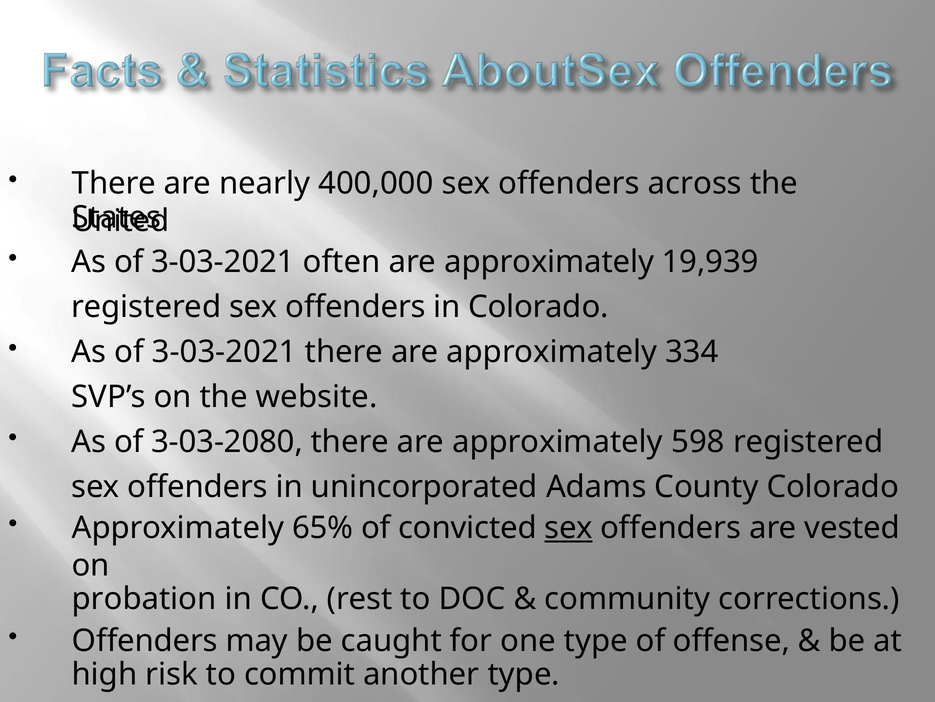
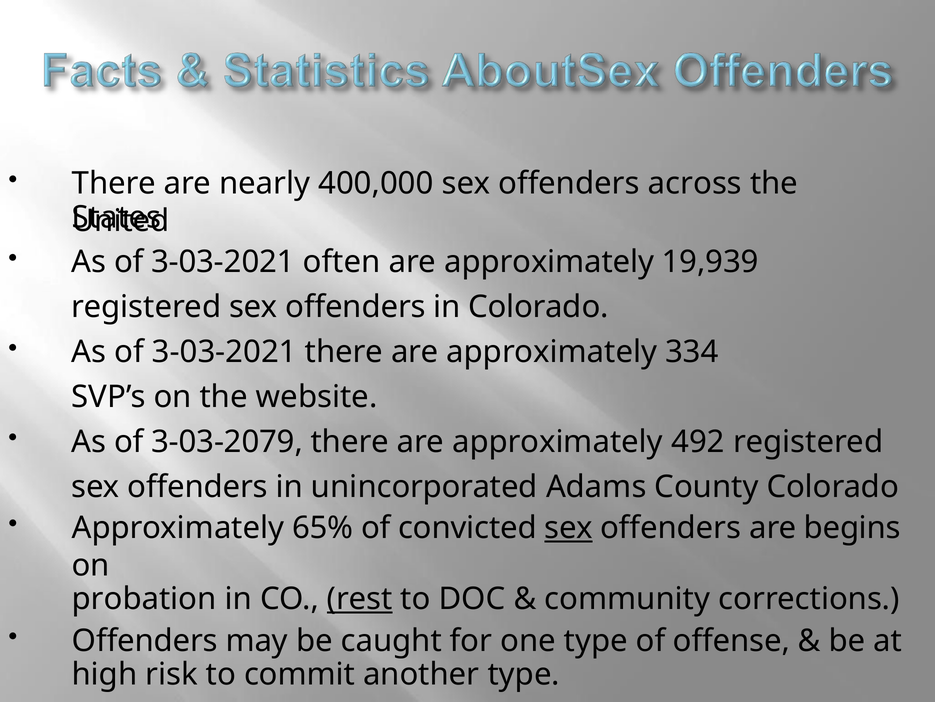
3-03-2080: 3-03-2080 -> 3-03-2079
598: 598 -> 492
vested: vested -> begins
rest underline: none -> present
